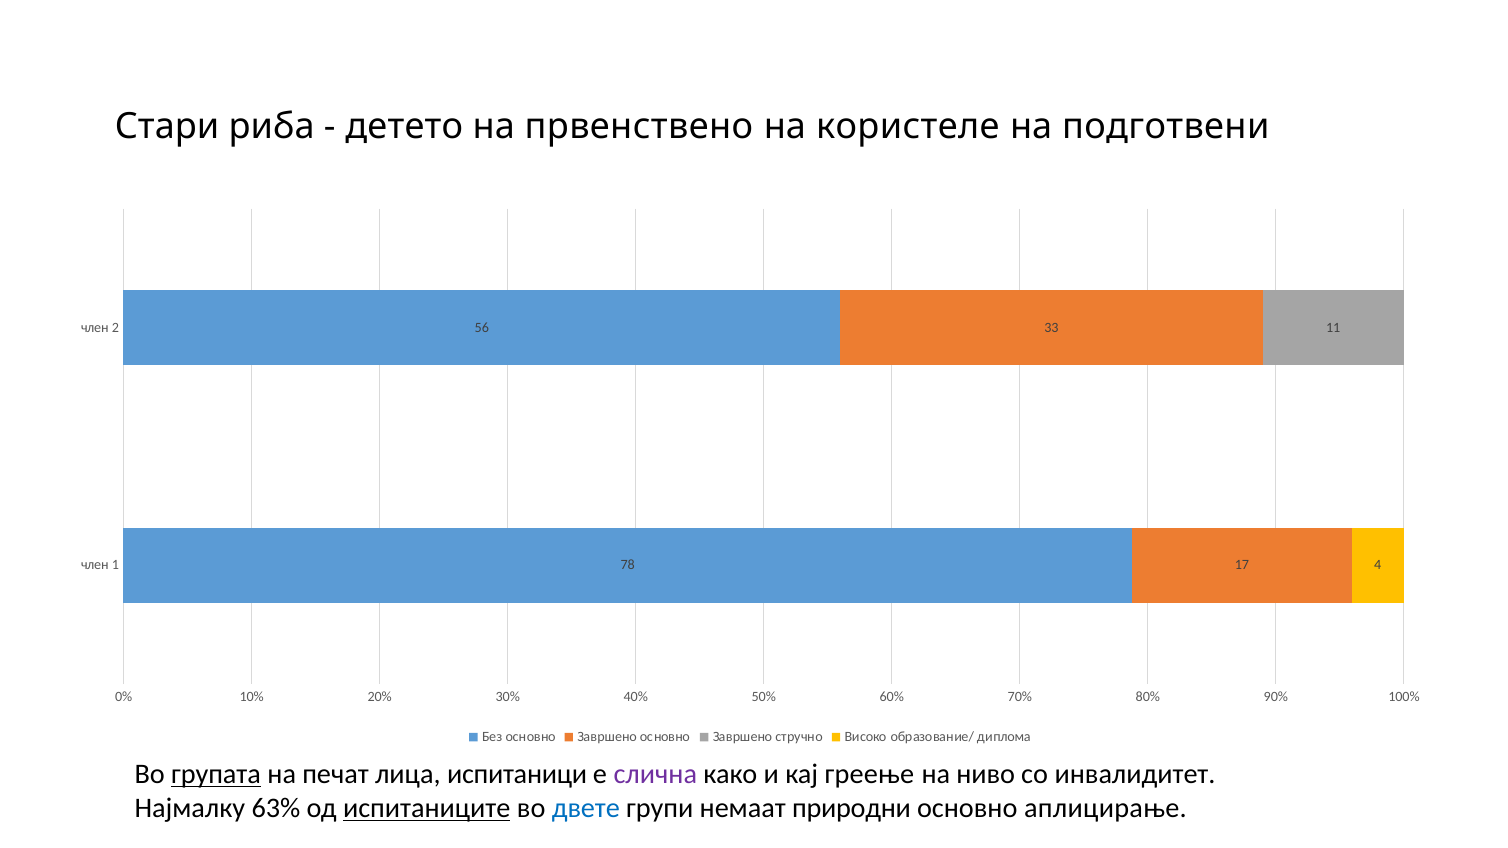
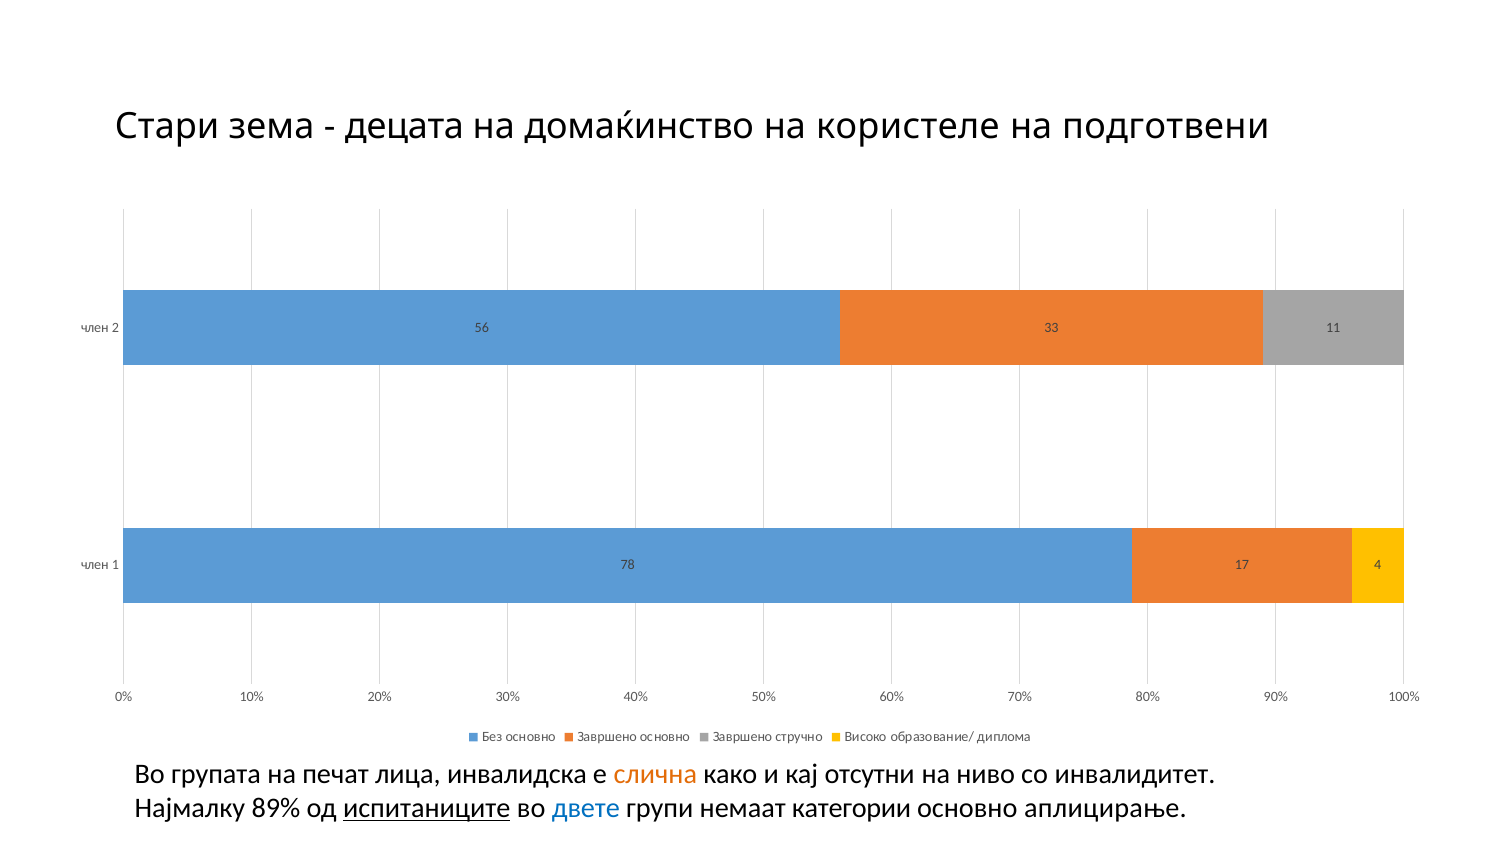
риба: риба -> зема
детето: детето -> децата
првенствено: првенствено -> домаќинство
групата underline: present -> none
испитаници: испитаници -> инвалидска
слична colour: purple -> orange
греење: греење -> отсутни
63%: 63% -> 89%
природни: природни -> категории
